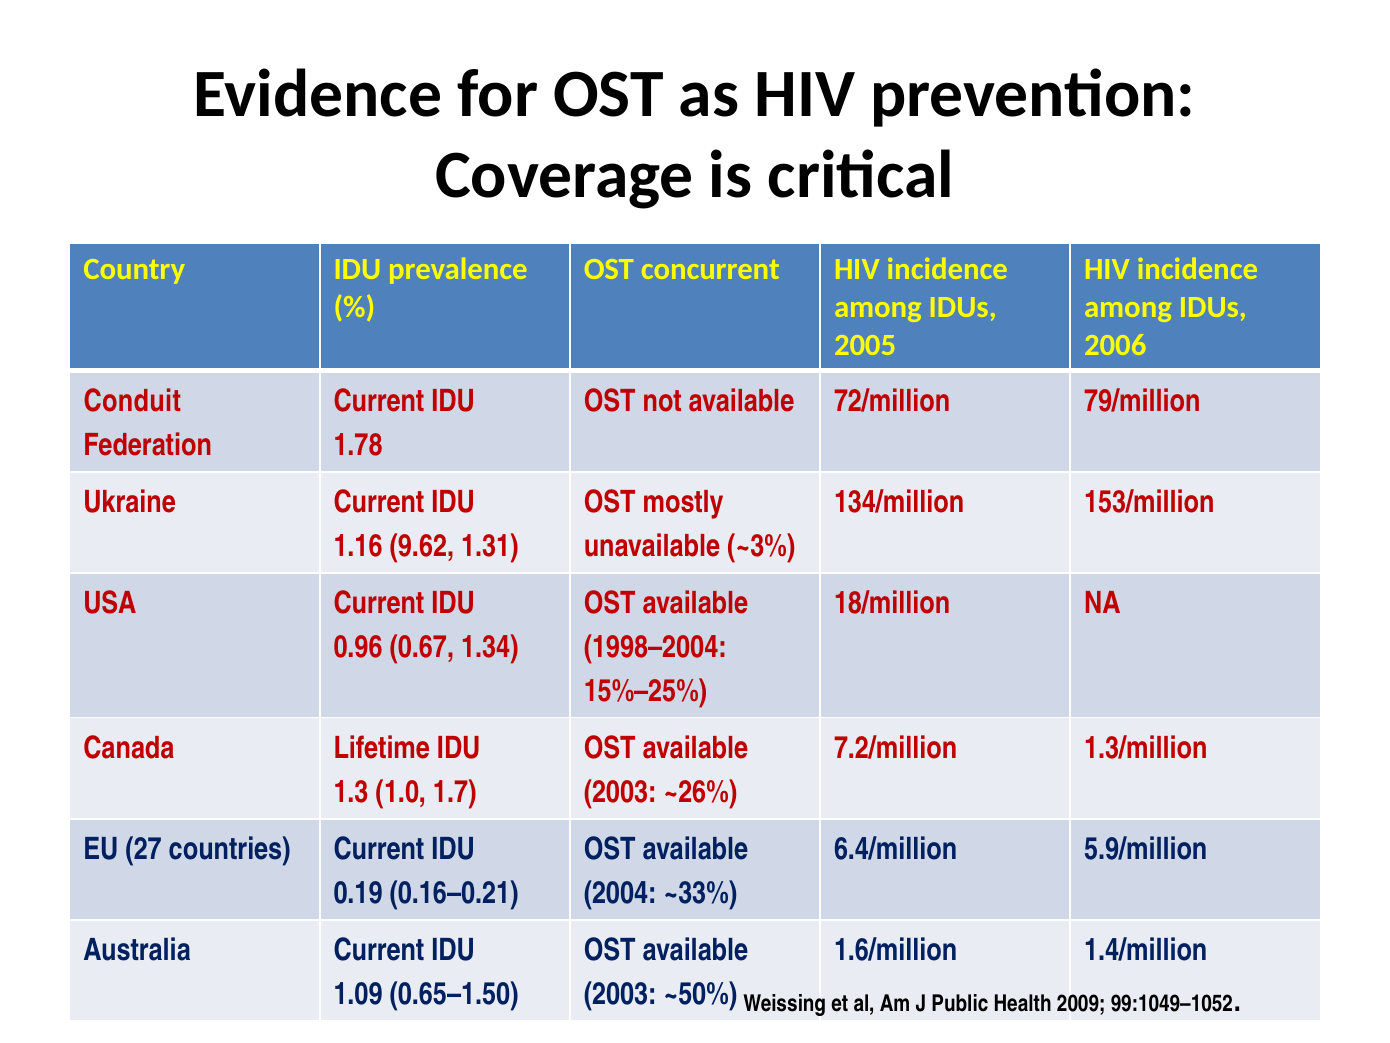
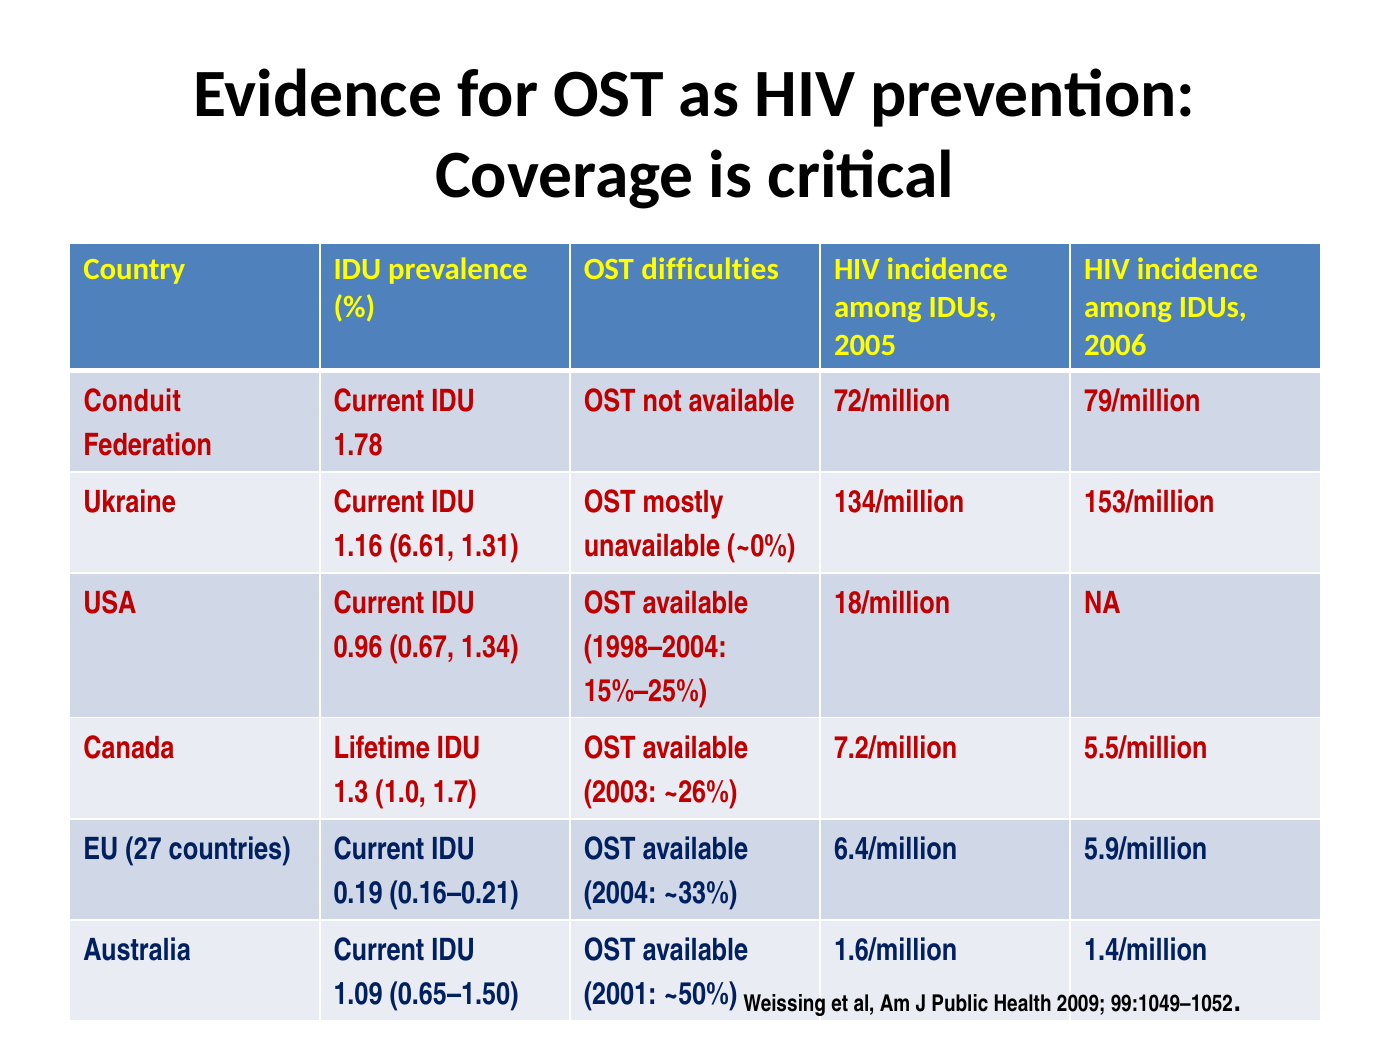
concurrent: concurrent -> difficulties
9.62: 9.62 -> 6.61
~3%: ~3% -> ~0%
1.3/million: 1.3/million -> 5.5/million
2003 at (620, 994): 2003 -> 2001
